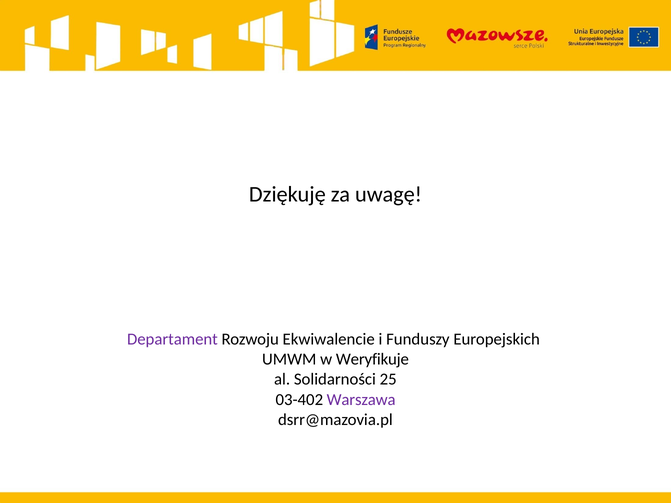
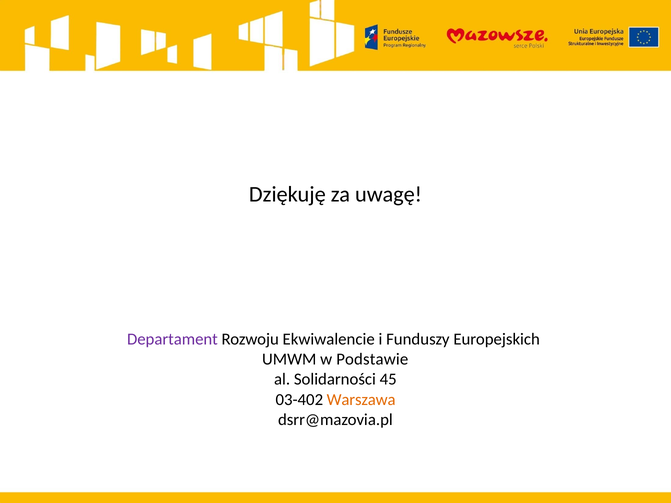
Weryfikuje: Weryfikuje -> Podstawie
25: 25 -> 45
Warszawa colour: purple -> orange
